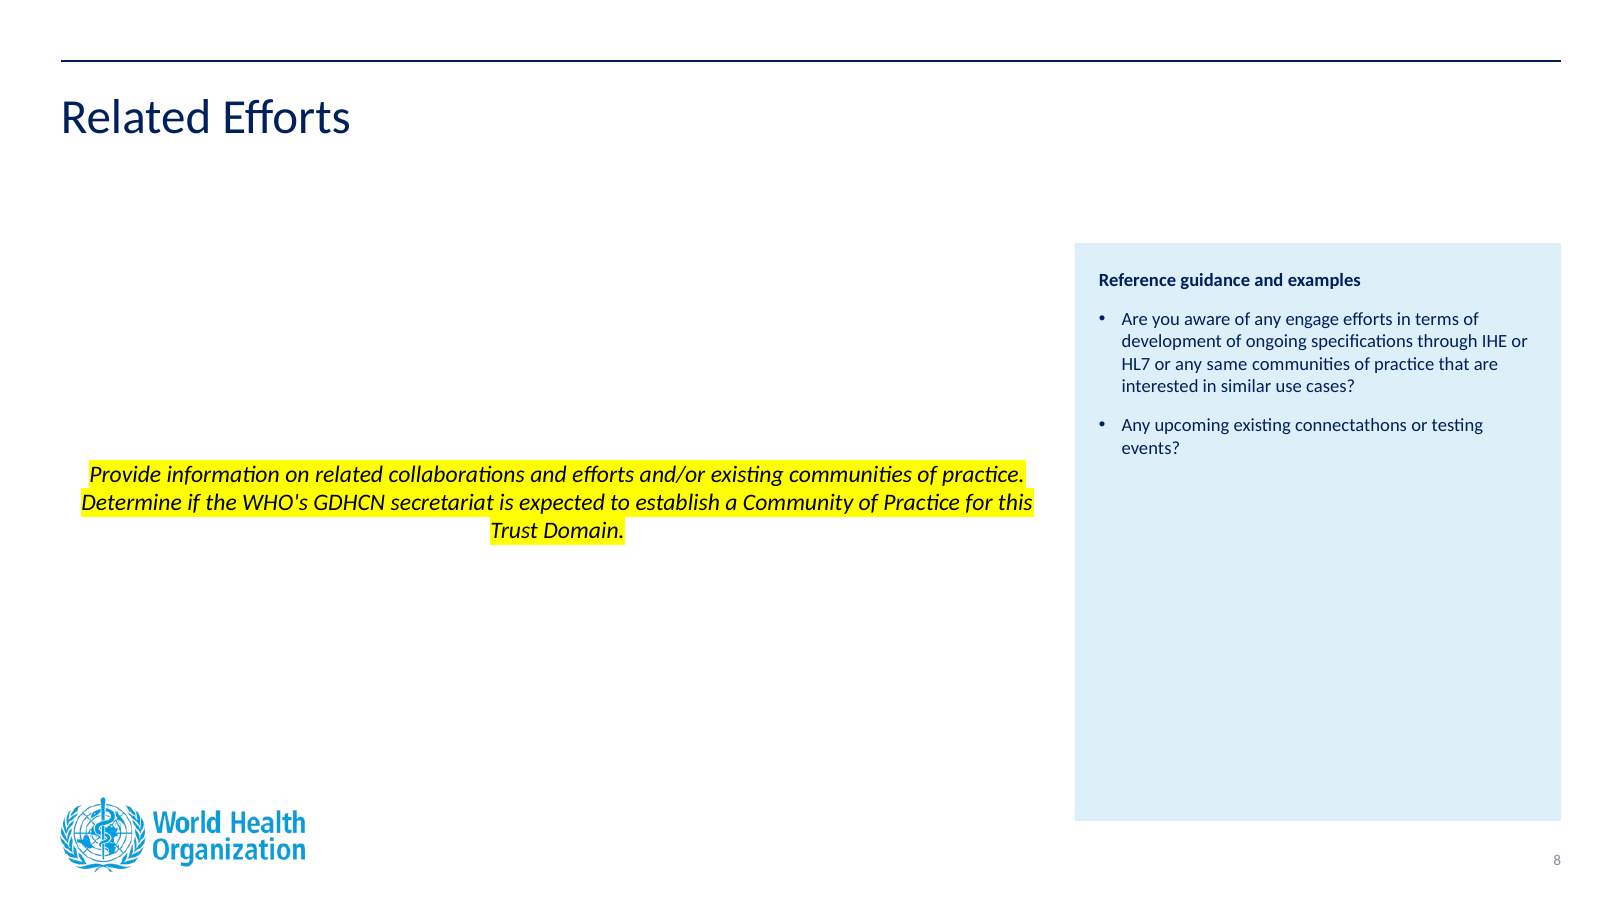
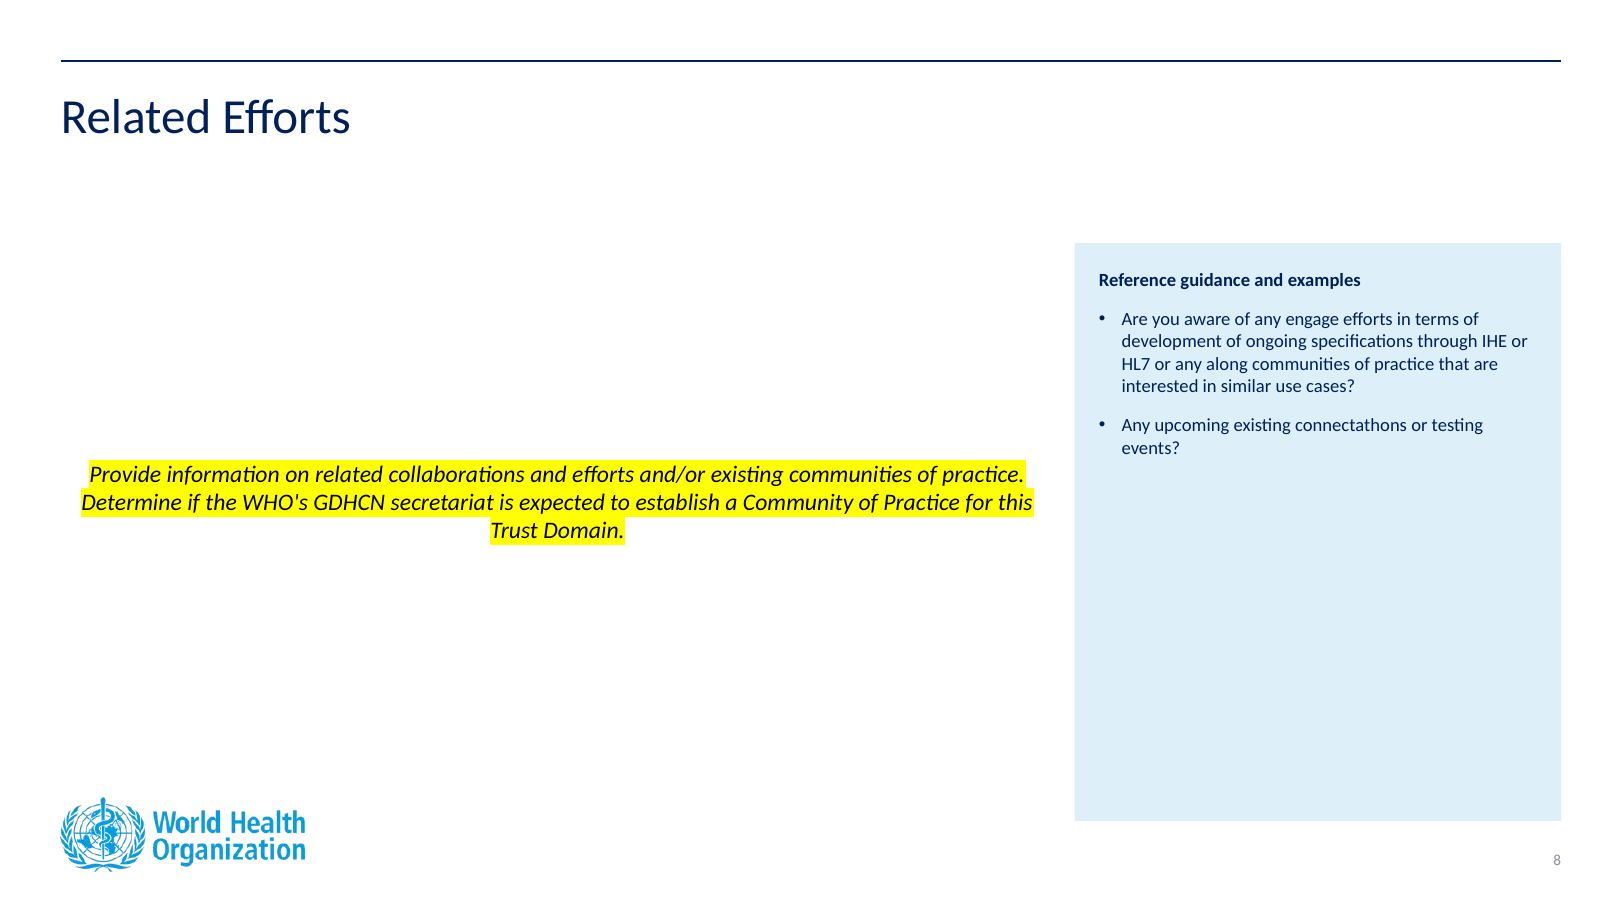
same: same -> along
